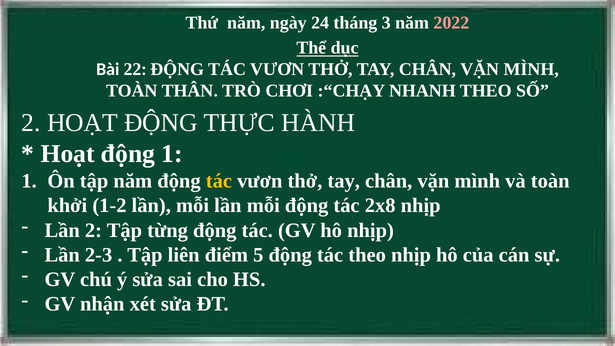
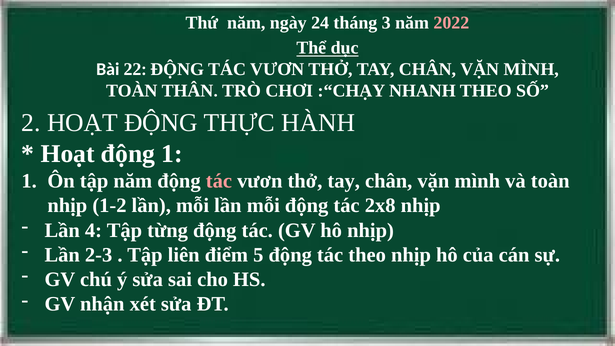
tác at (219, 181) colour: yellow -> pink
khởi at (67, 206): khởi -> nhịp
Lần 2: 2 -> 4
